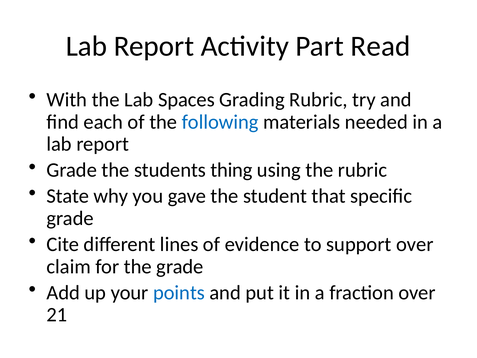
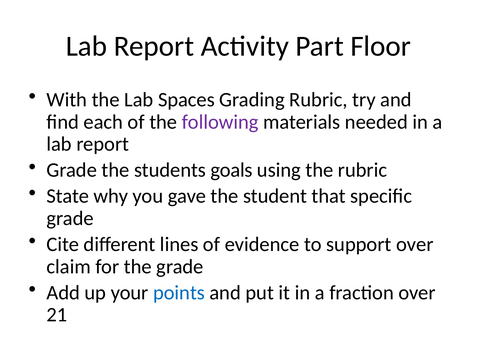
Read: Read -> Floor
following colour: blue -> purple
thing: thing -> goals
